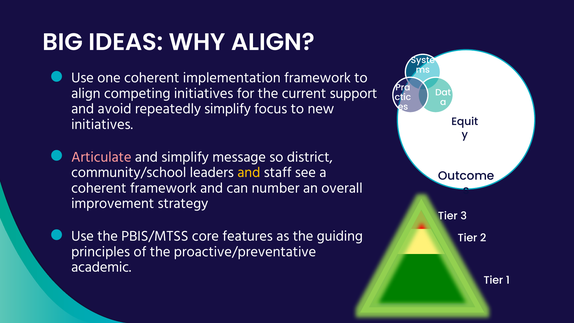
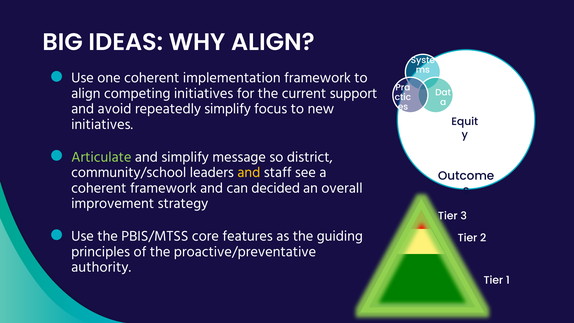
Articulate colour: pink -> light green
number: number -> decided
academic: academic -> authority
